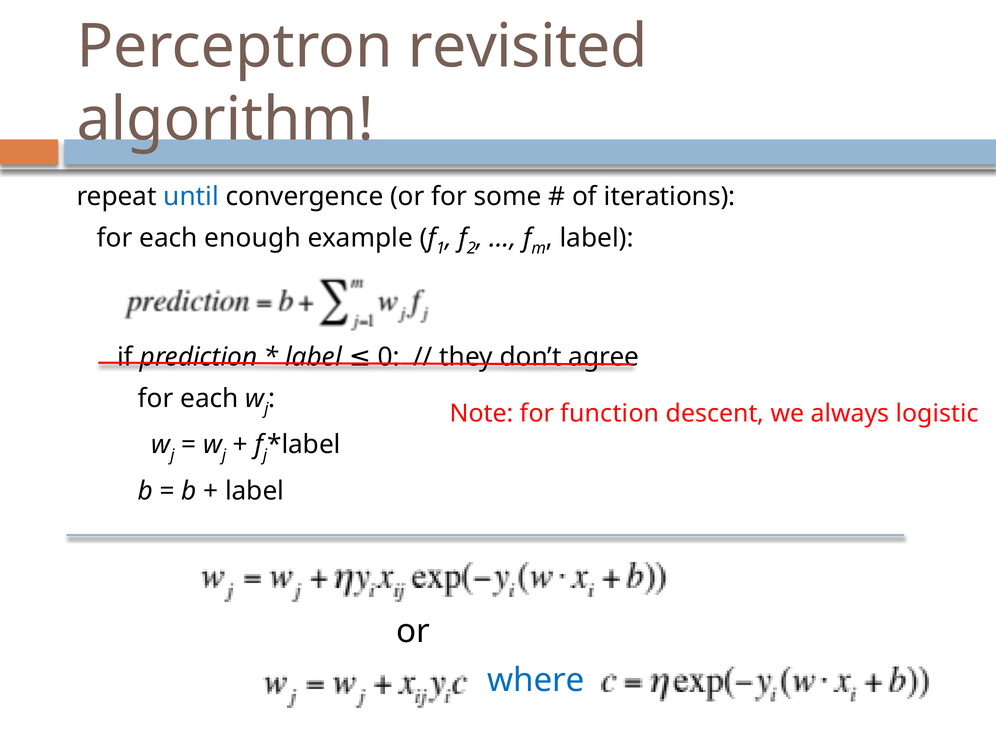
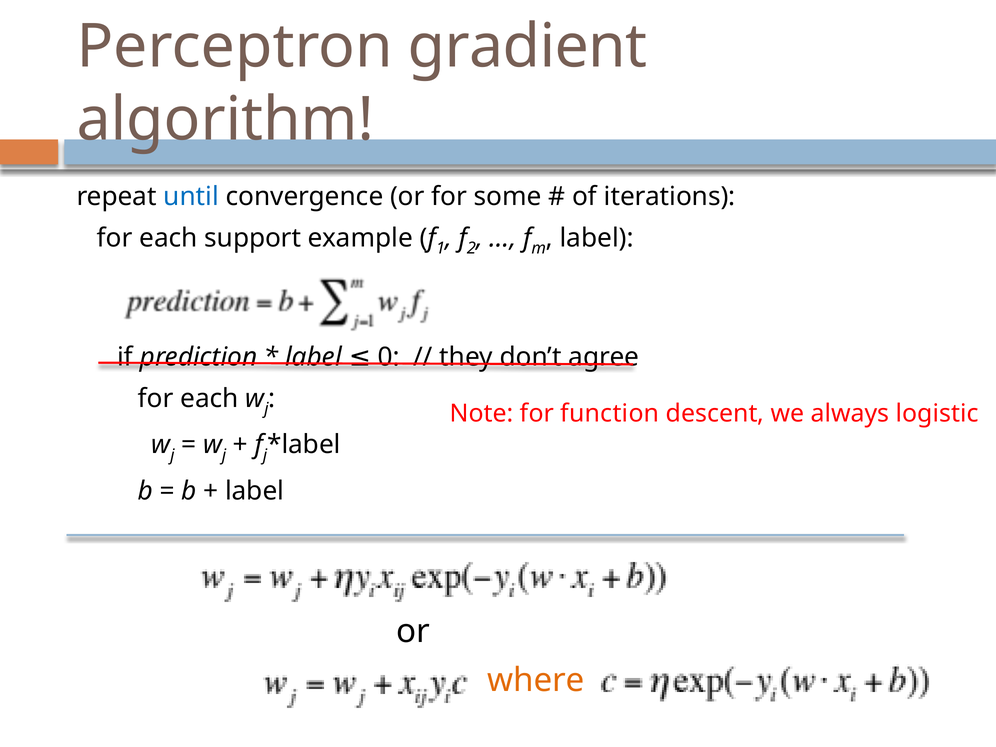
revisited: revisited -> gradient
enough: enough -> support
where colour: blue -> orange
